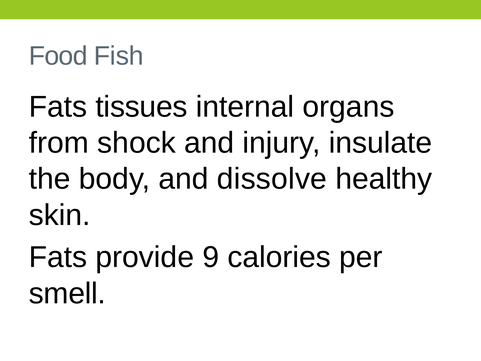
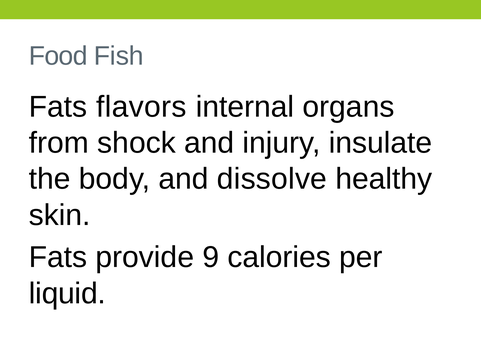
tissues: tissues -> flavors
smell: smell -> liquid
